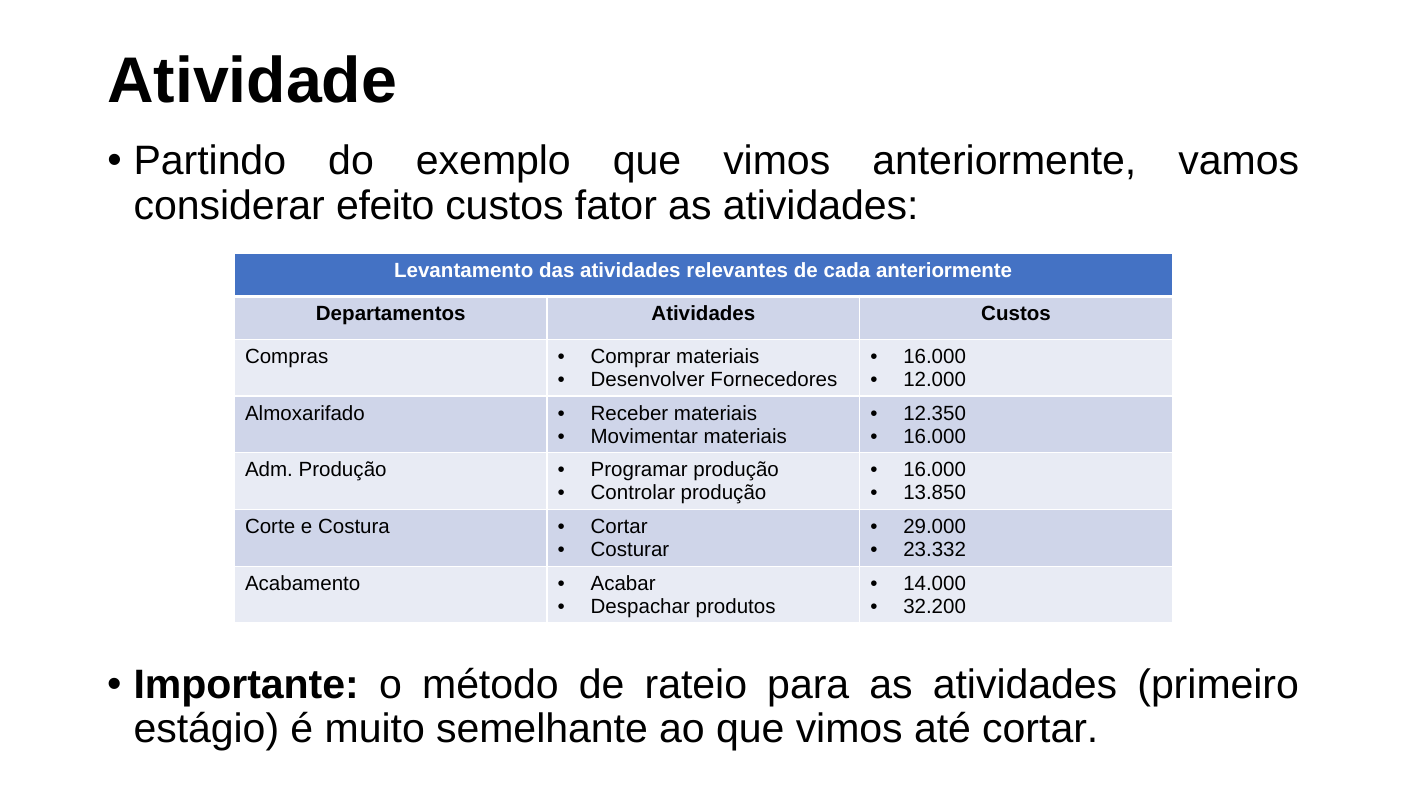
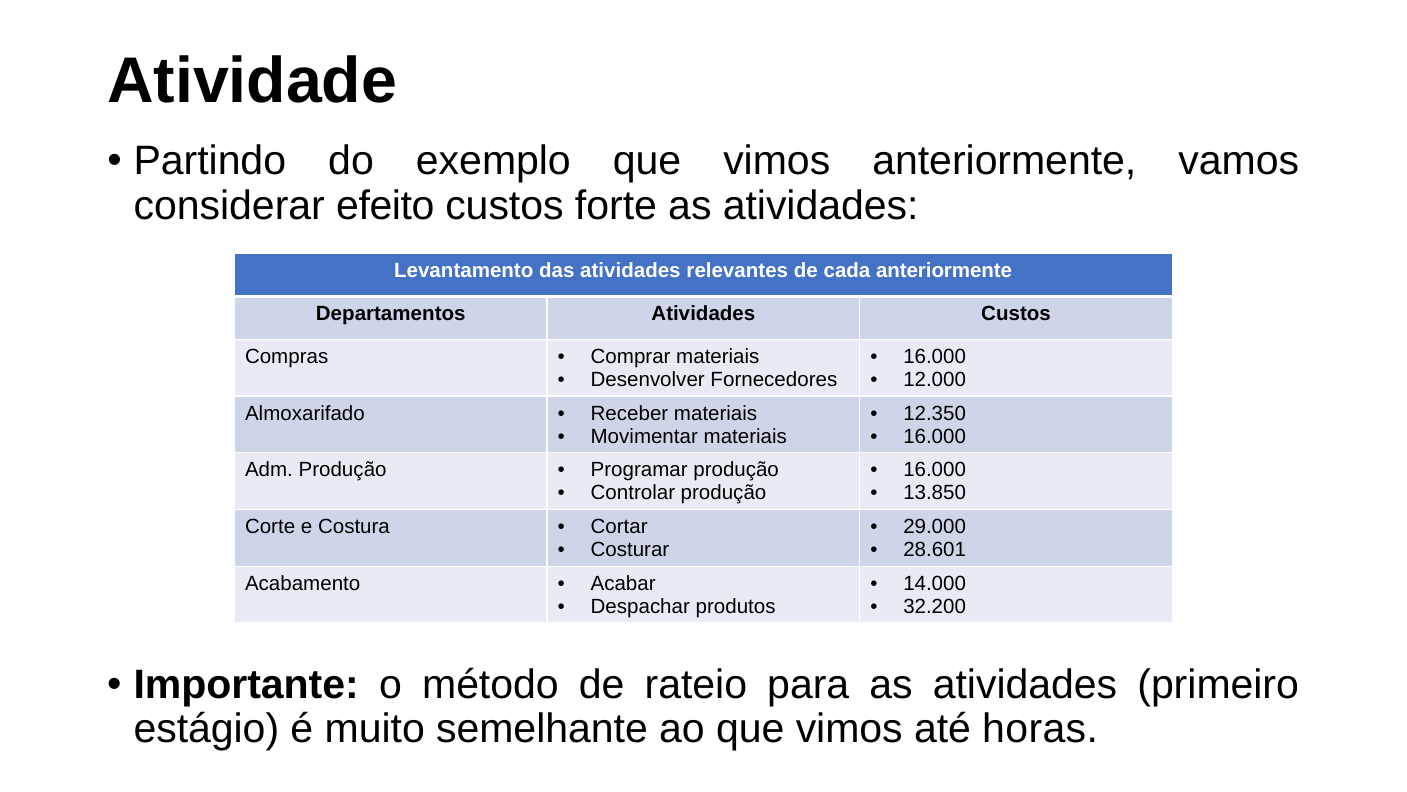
fator: fator -> forte
23.332: 23.332 -> 28.601
até cortar: cortar -> horas
